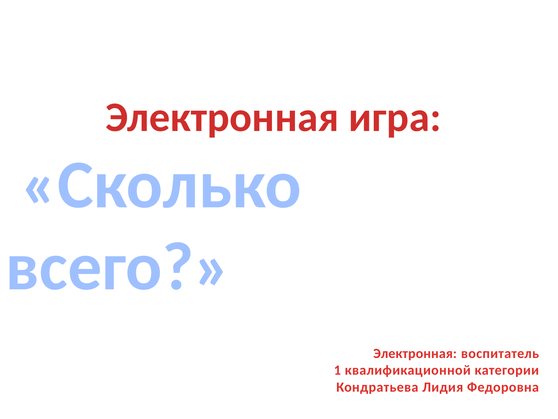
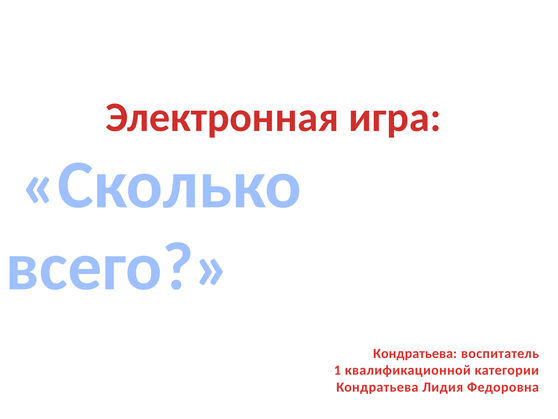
Электронная at (415, 353): Электронная -> Кондратьева
